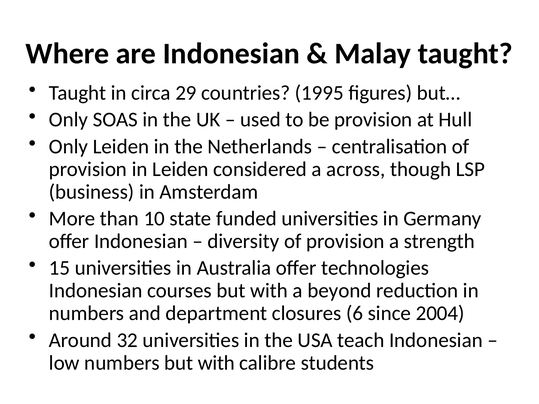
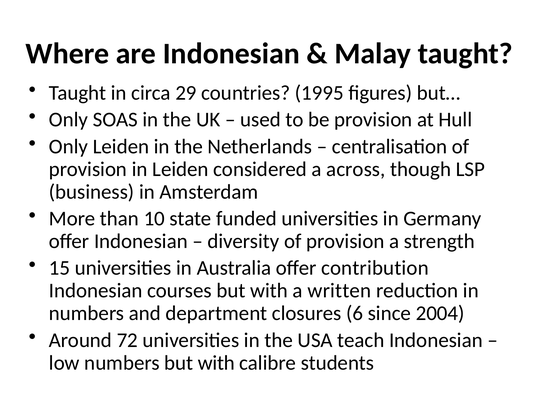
technologies: technologies -> contribution
beyond: beyond -> written
32: 32 -> 72
